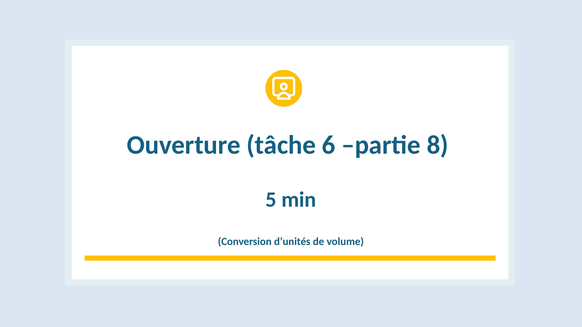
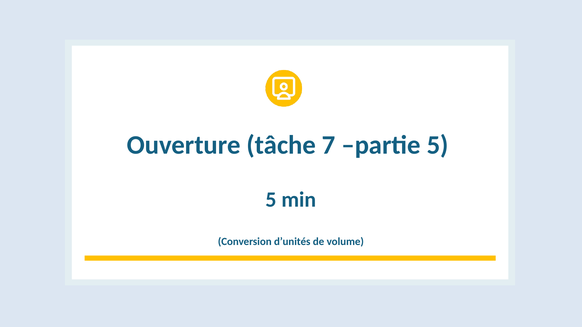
6: 6 -> 7
partie 8: 8 -> 5
